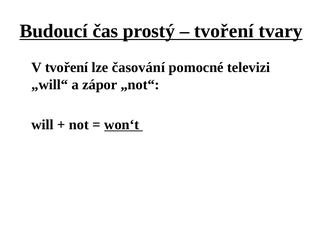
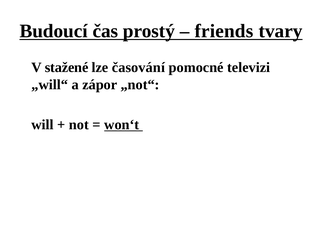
tvoření at (224, 31): tvoření -> friends
V tvoření: tvoření -> stažené
